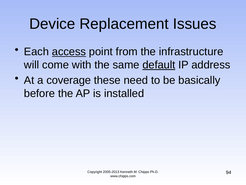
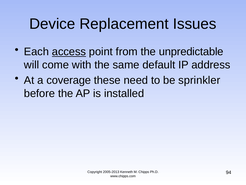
infrastructure: infrastructure -> unpredictable
default underline: present -> none
basically: basically -> sprinkler
